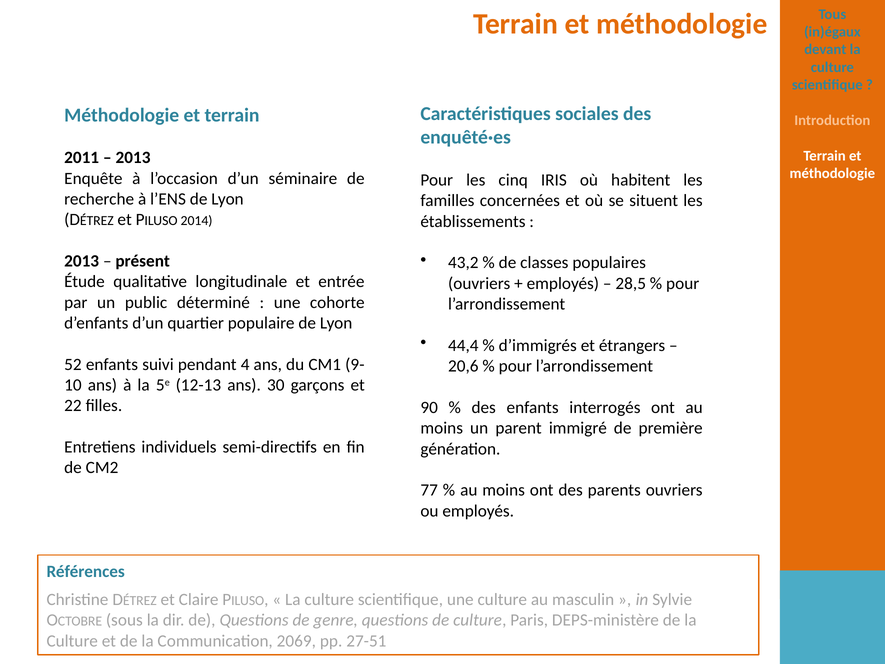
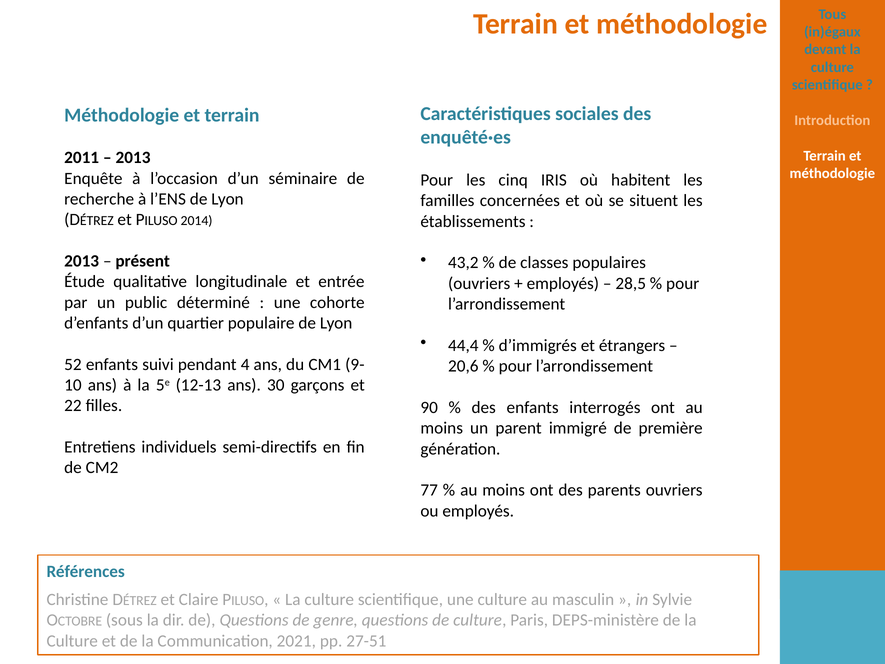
2069: 2069 -> 2021
